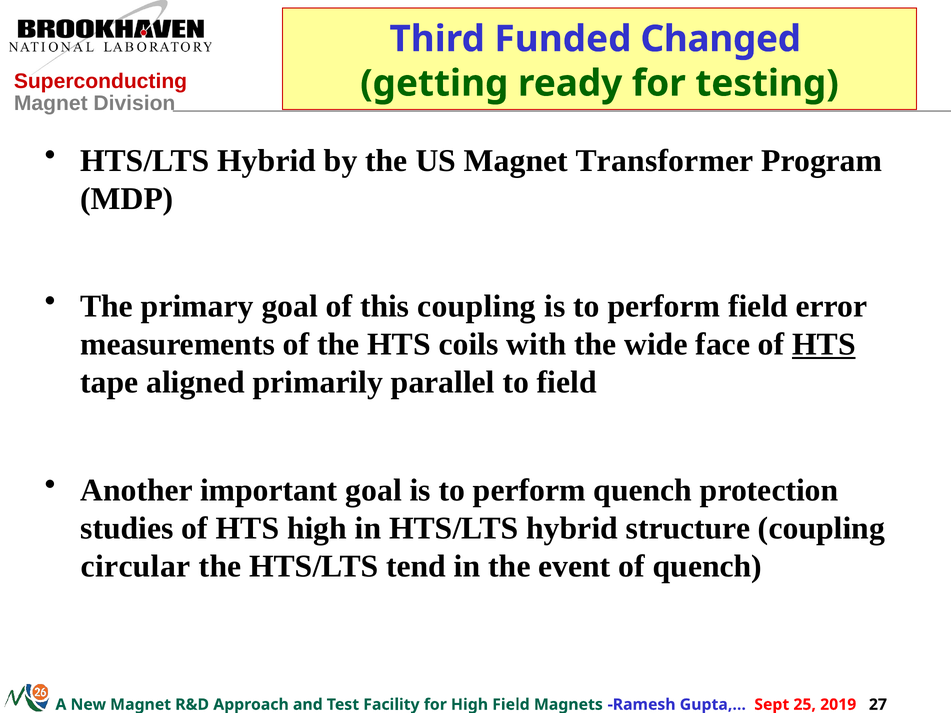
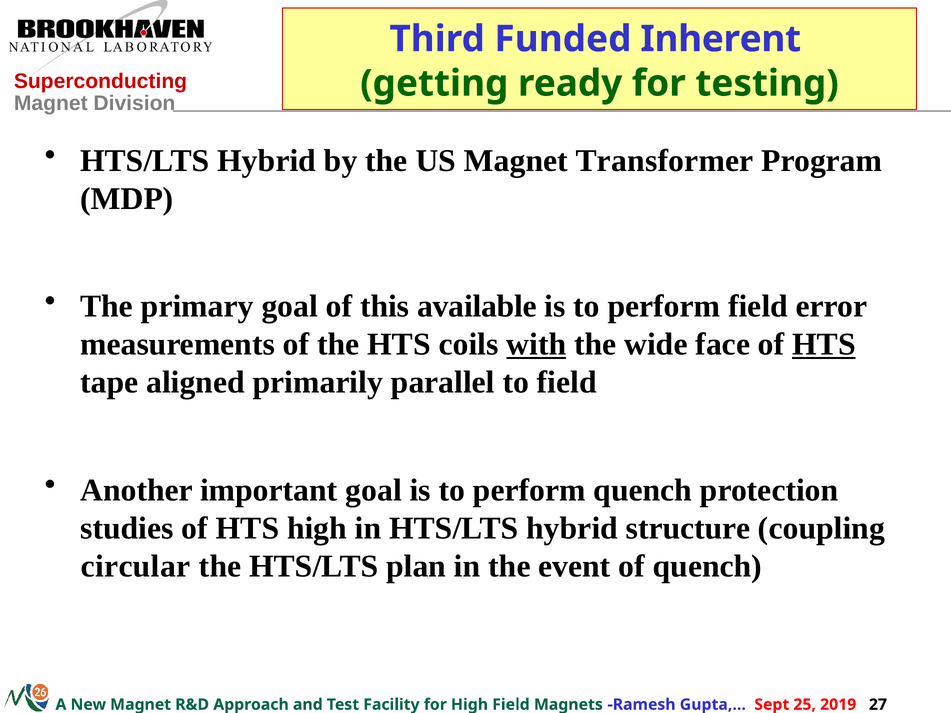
Changed: Changed -> Inherent
this coupling: coupling -> available
with underline: none -> present
tend: tend -> plan
